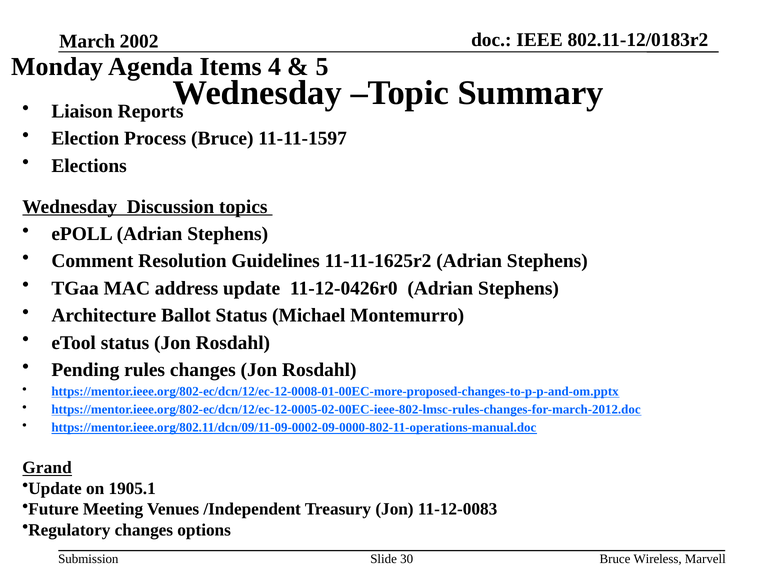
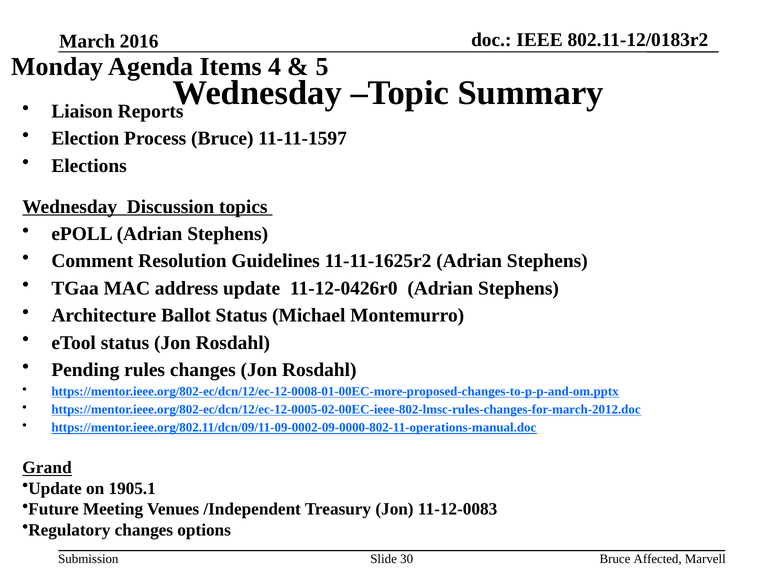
2002: 2002 -> 2016
Wireless: Wireless -> Affected
